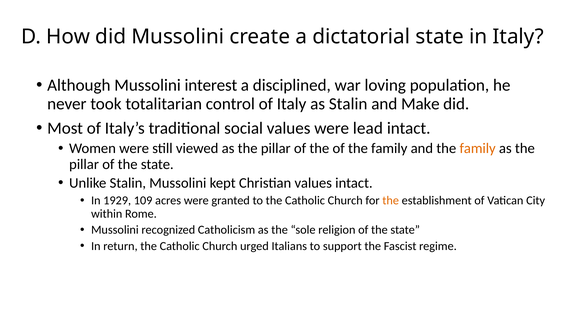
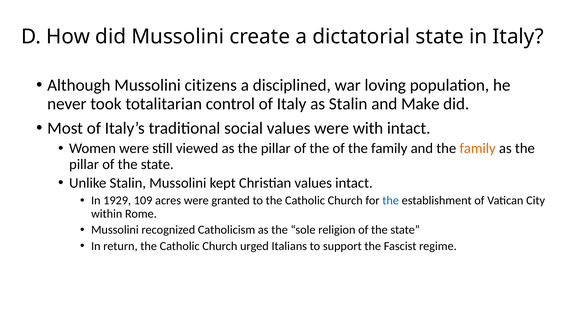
interest: interest -> citizens
lead: lead -> with
the at (391, 201) colour: orange -> blue
